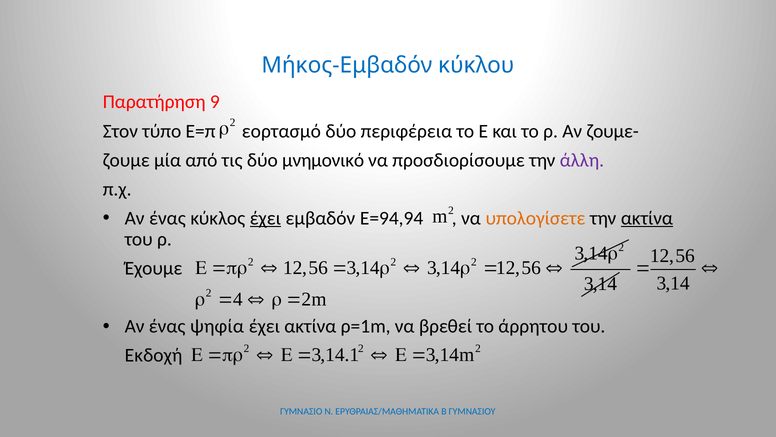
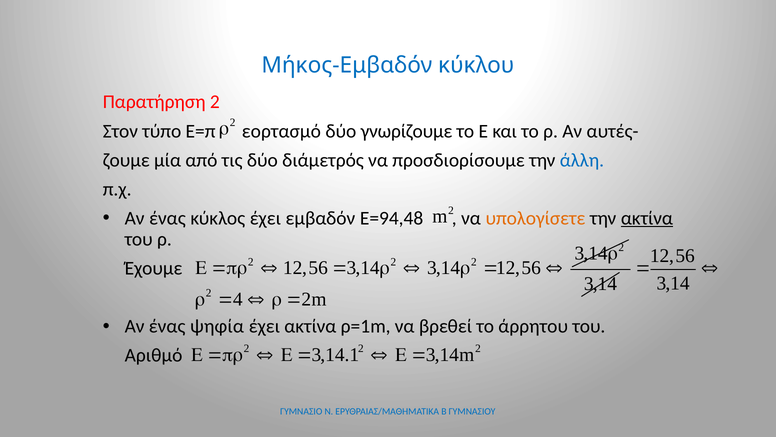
Παρατήρηση 9: 9 -> 2
περιφέρεια: περιφέρεια -> γνωρίζουμε
ζουμε-: ζουμε- -> αυτές-
μνημονικό: μνημονικό -> διάμετρός
άλλη colour: purple -> blue
έχει at (265, 218) underline: present -> none
Ε=94,94: Ε=94,94 -> Ε=94,48
Εκδοχή: Εκδοχή -> Αριθμό
